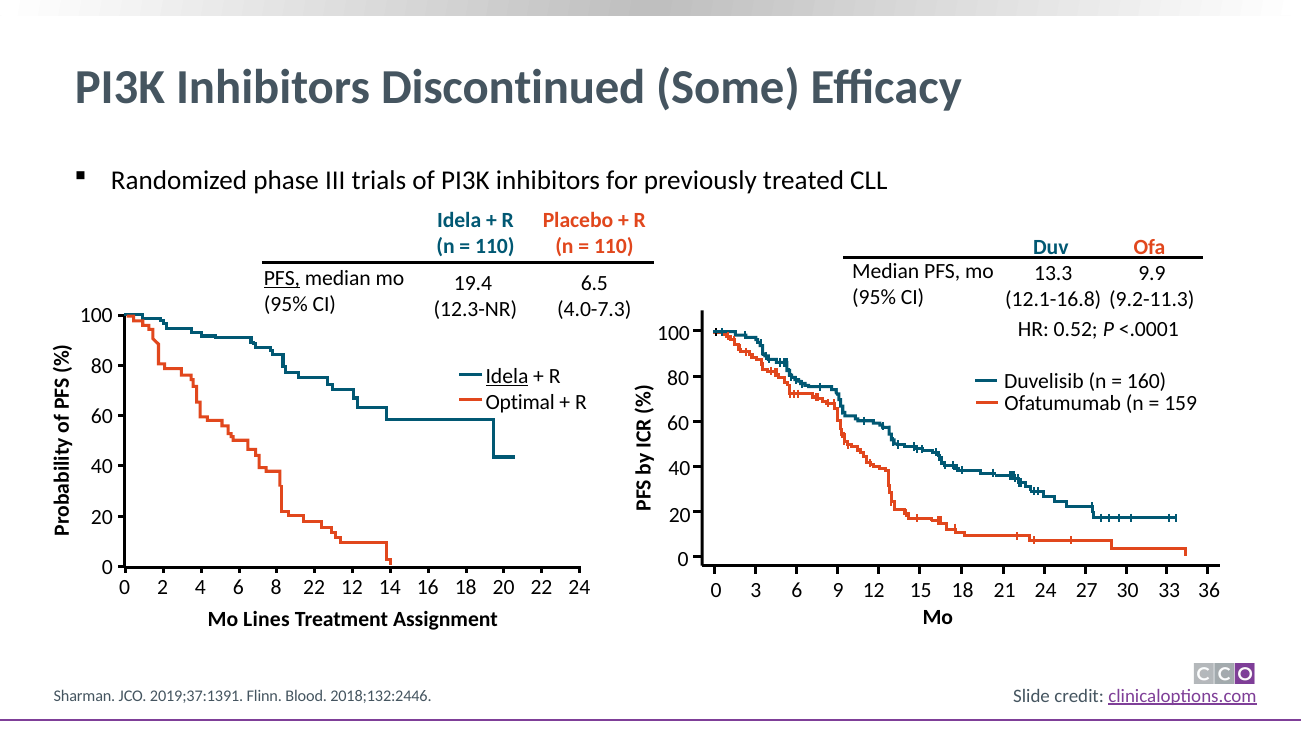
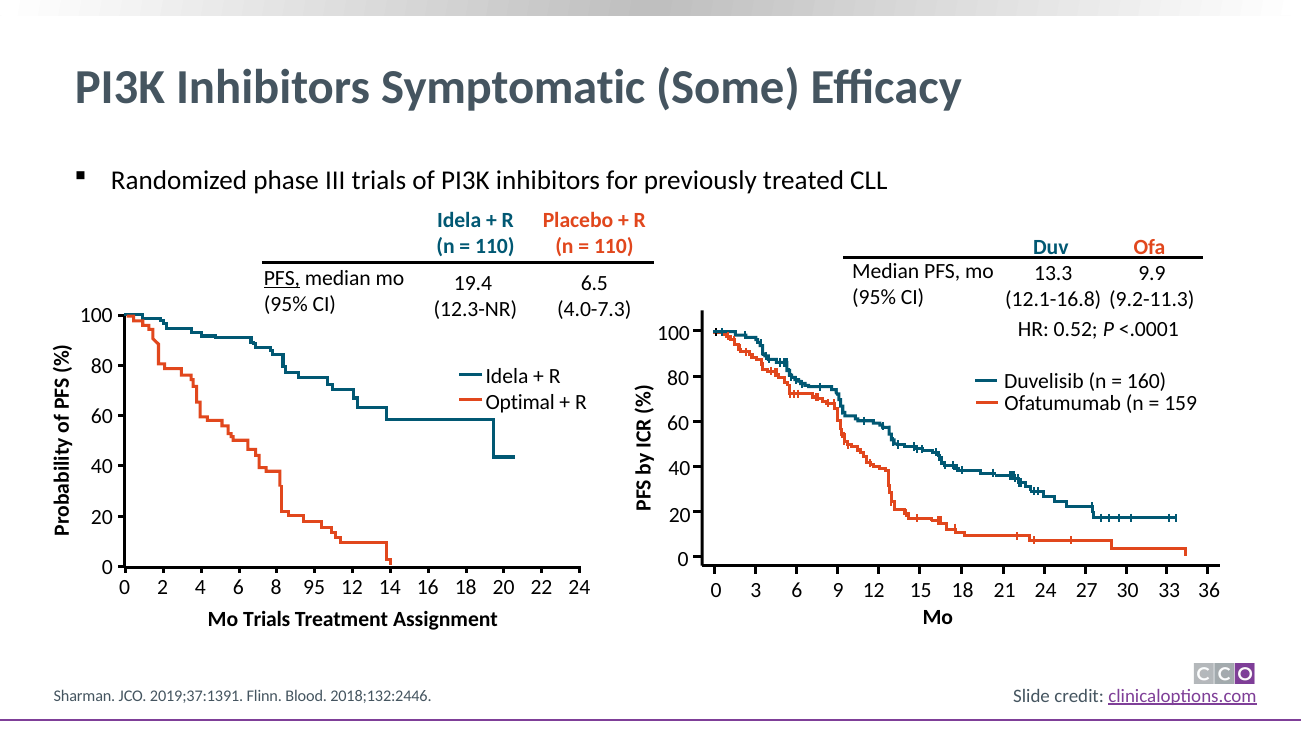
Discontinued: Discontinued -> Symptomatic
Idela at (507, 376) underline: present -> none
8 22: 22 -> 95
Mo Lines: Lines -> Trials
